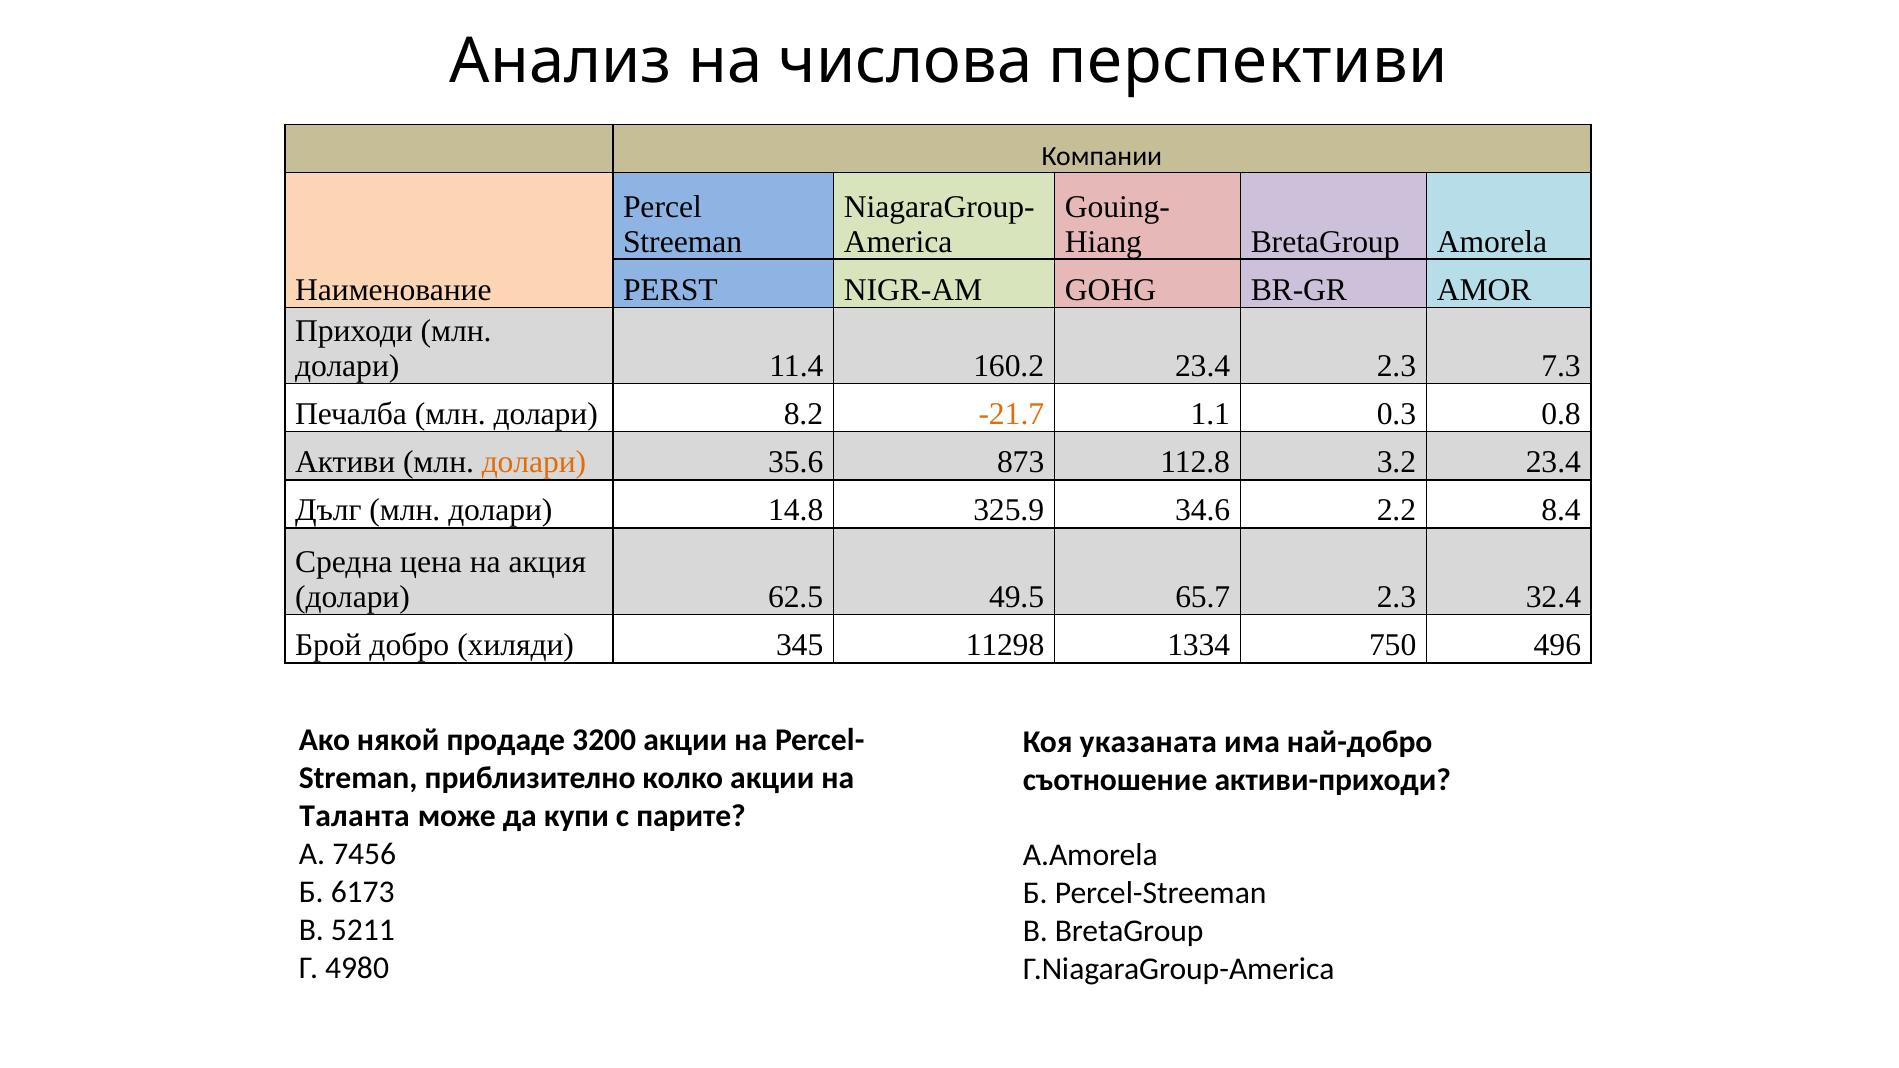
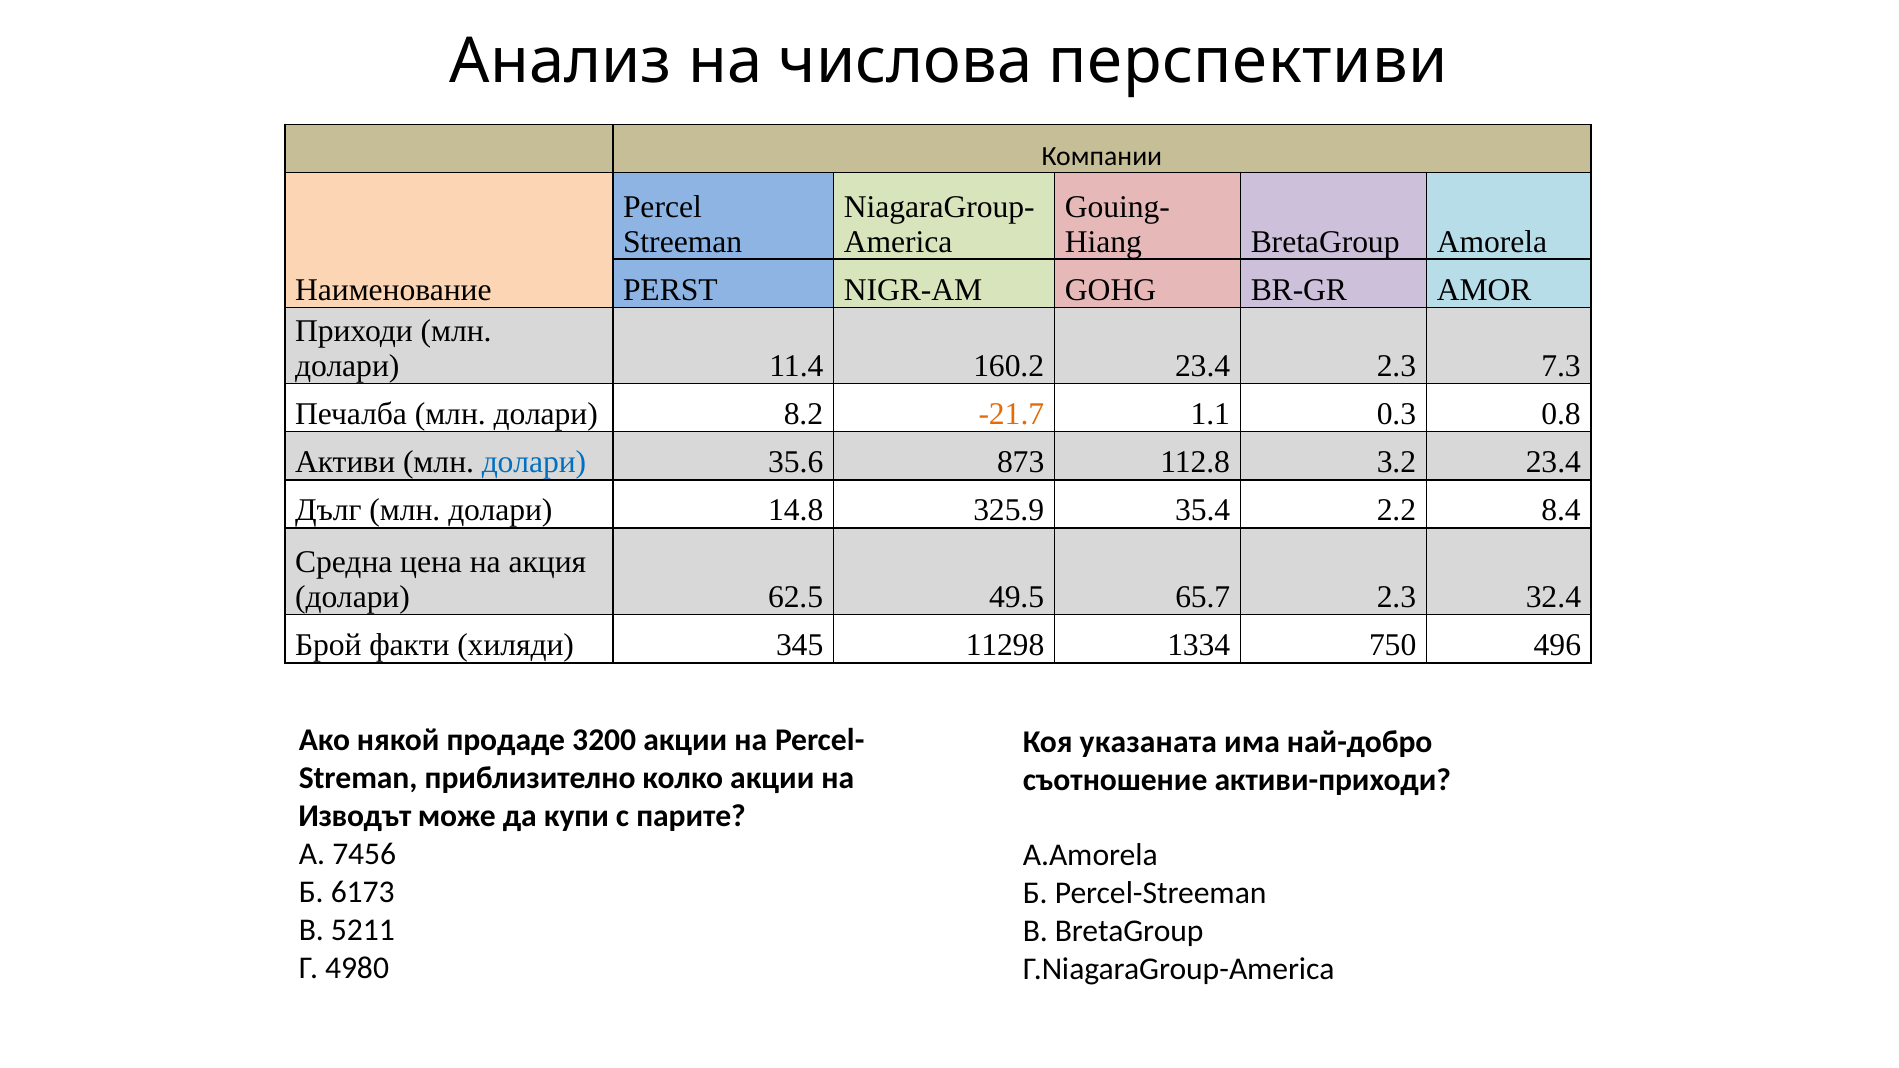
долари at (534, 462) colour: orange -> blue
34.6: 34.6 -> 35.4
добро: добро -> факти
Таланта: Таланта -> Изводът
